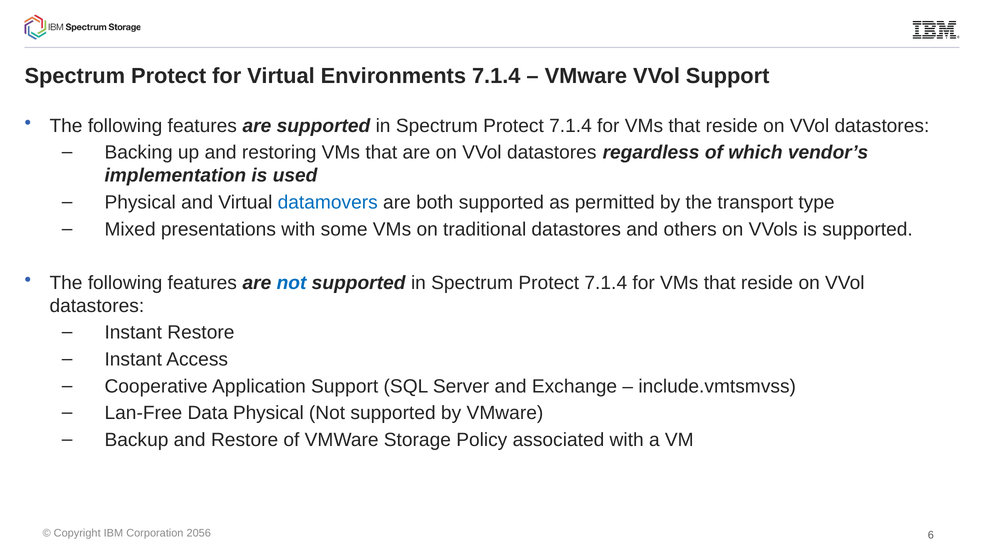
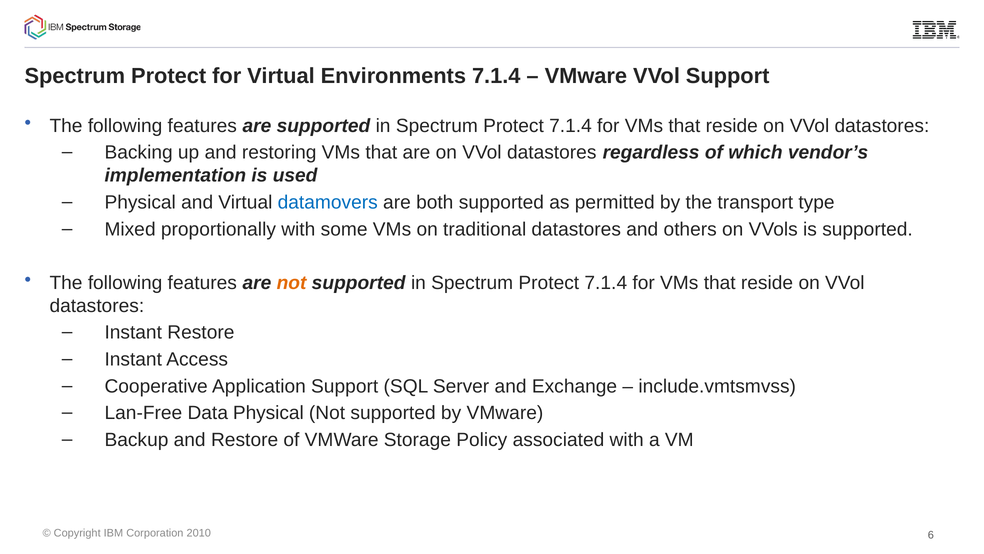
presentations: presentations -> proportionally
not at (292, 283) colour: blue -> orange
2056: 2056 -> 2010
